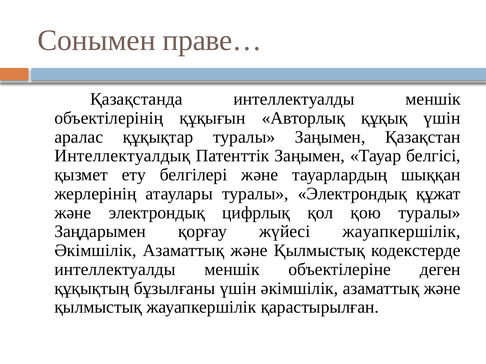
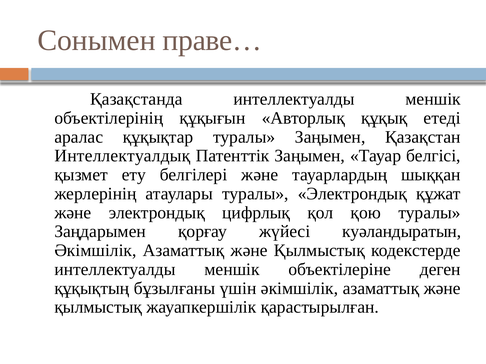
құқық үшін: үшін -> етеді
жүйесі жауапкершілік: жауапкершілік -> куәландыратын
